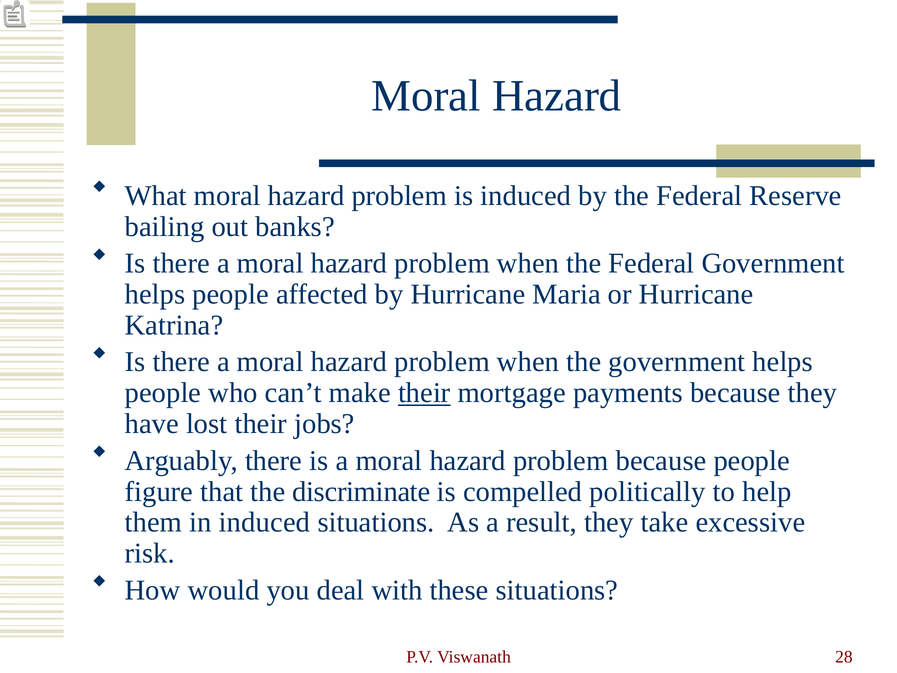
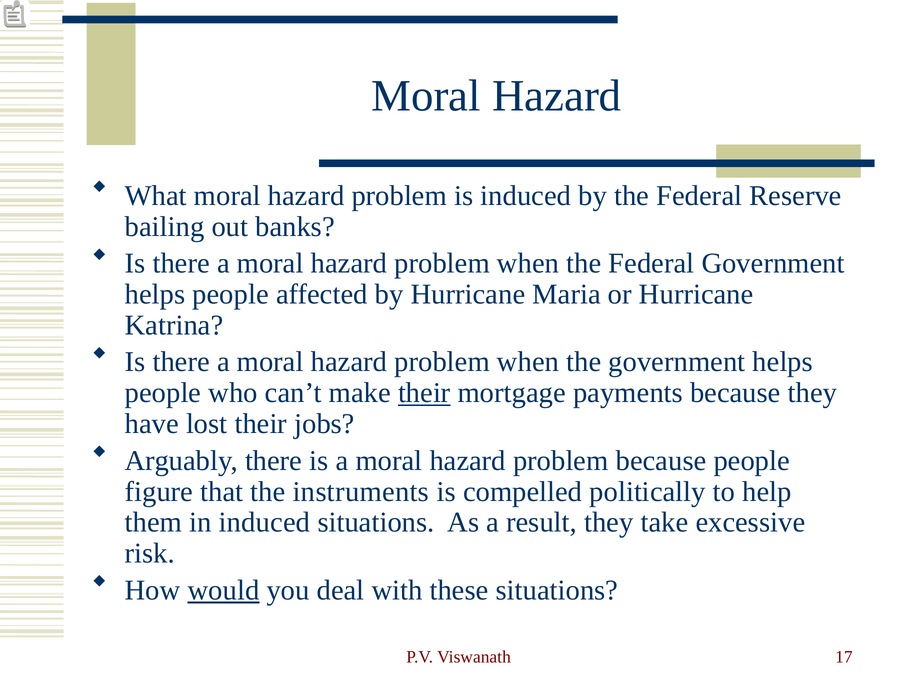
discriminate: discriminate -> instruments
would underline: none -> present
28: 28 -> 17
